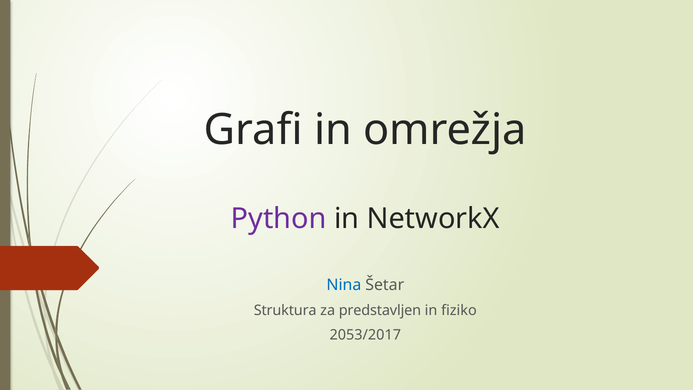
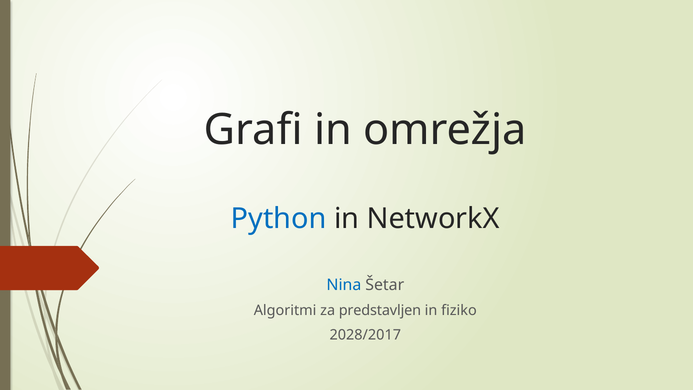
Python colour: purple -> blue
Struktura: Struktura -> Algoritmi
2053/2017: 2053/2017 -> 2028/2017
